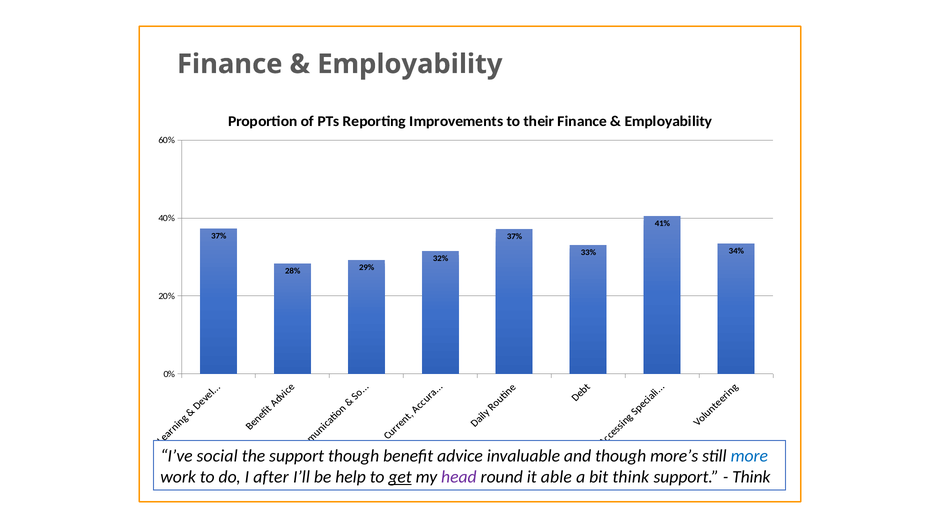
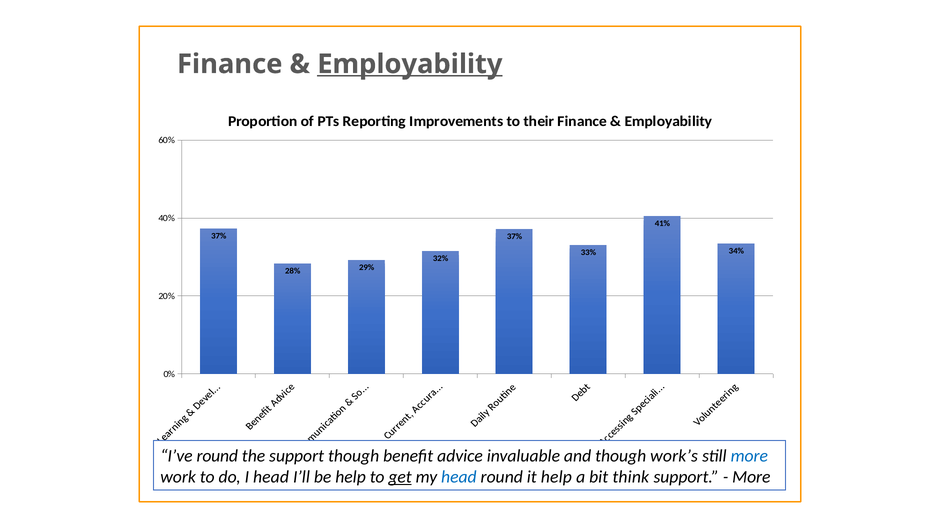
Employability at (410, 64) underline: none -> present
I’ve social: social -> round
more’s: more’s -> work’s
I after: after -> head
head at (459, 477) colour: purple -> blue
it able: able -> help
Think at (751, 477): Think -> More
